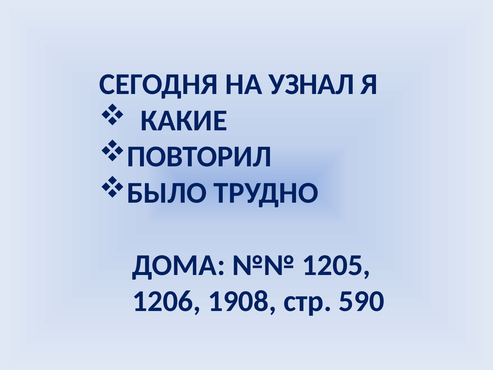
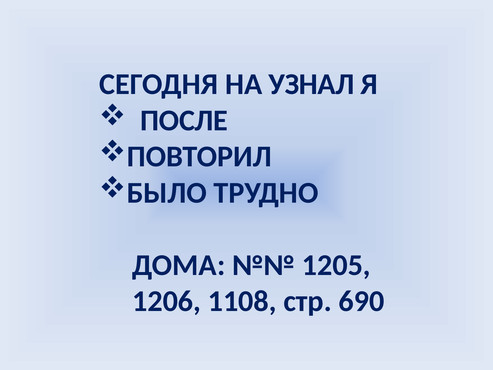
КАКИЕ: КАКИЕ -> ПОСЛЕ
1908: 1908 -> 1108
590: 590 -> 690
